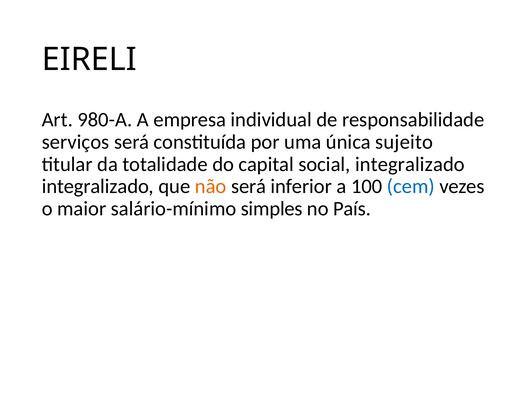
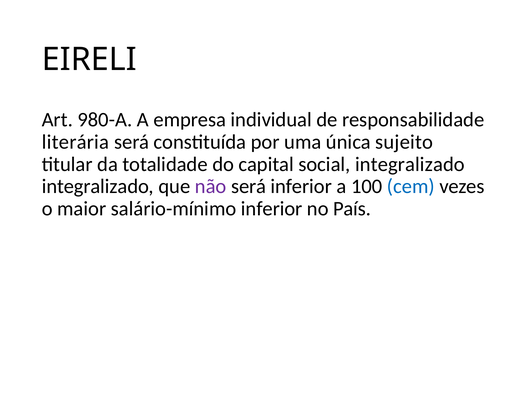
serviços: serviços -> literária
não colour: orange -> purple
salário-mínimo simples: simples -> inferior
